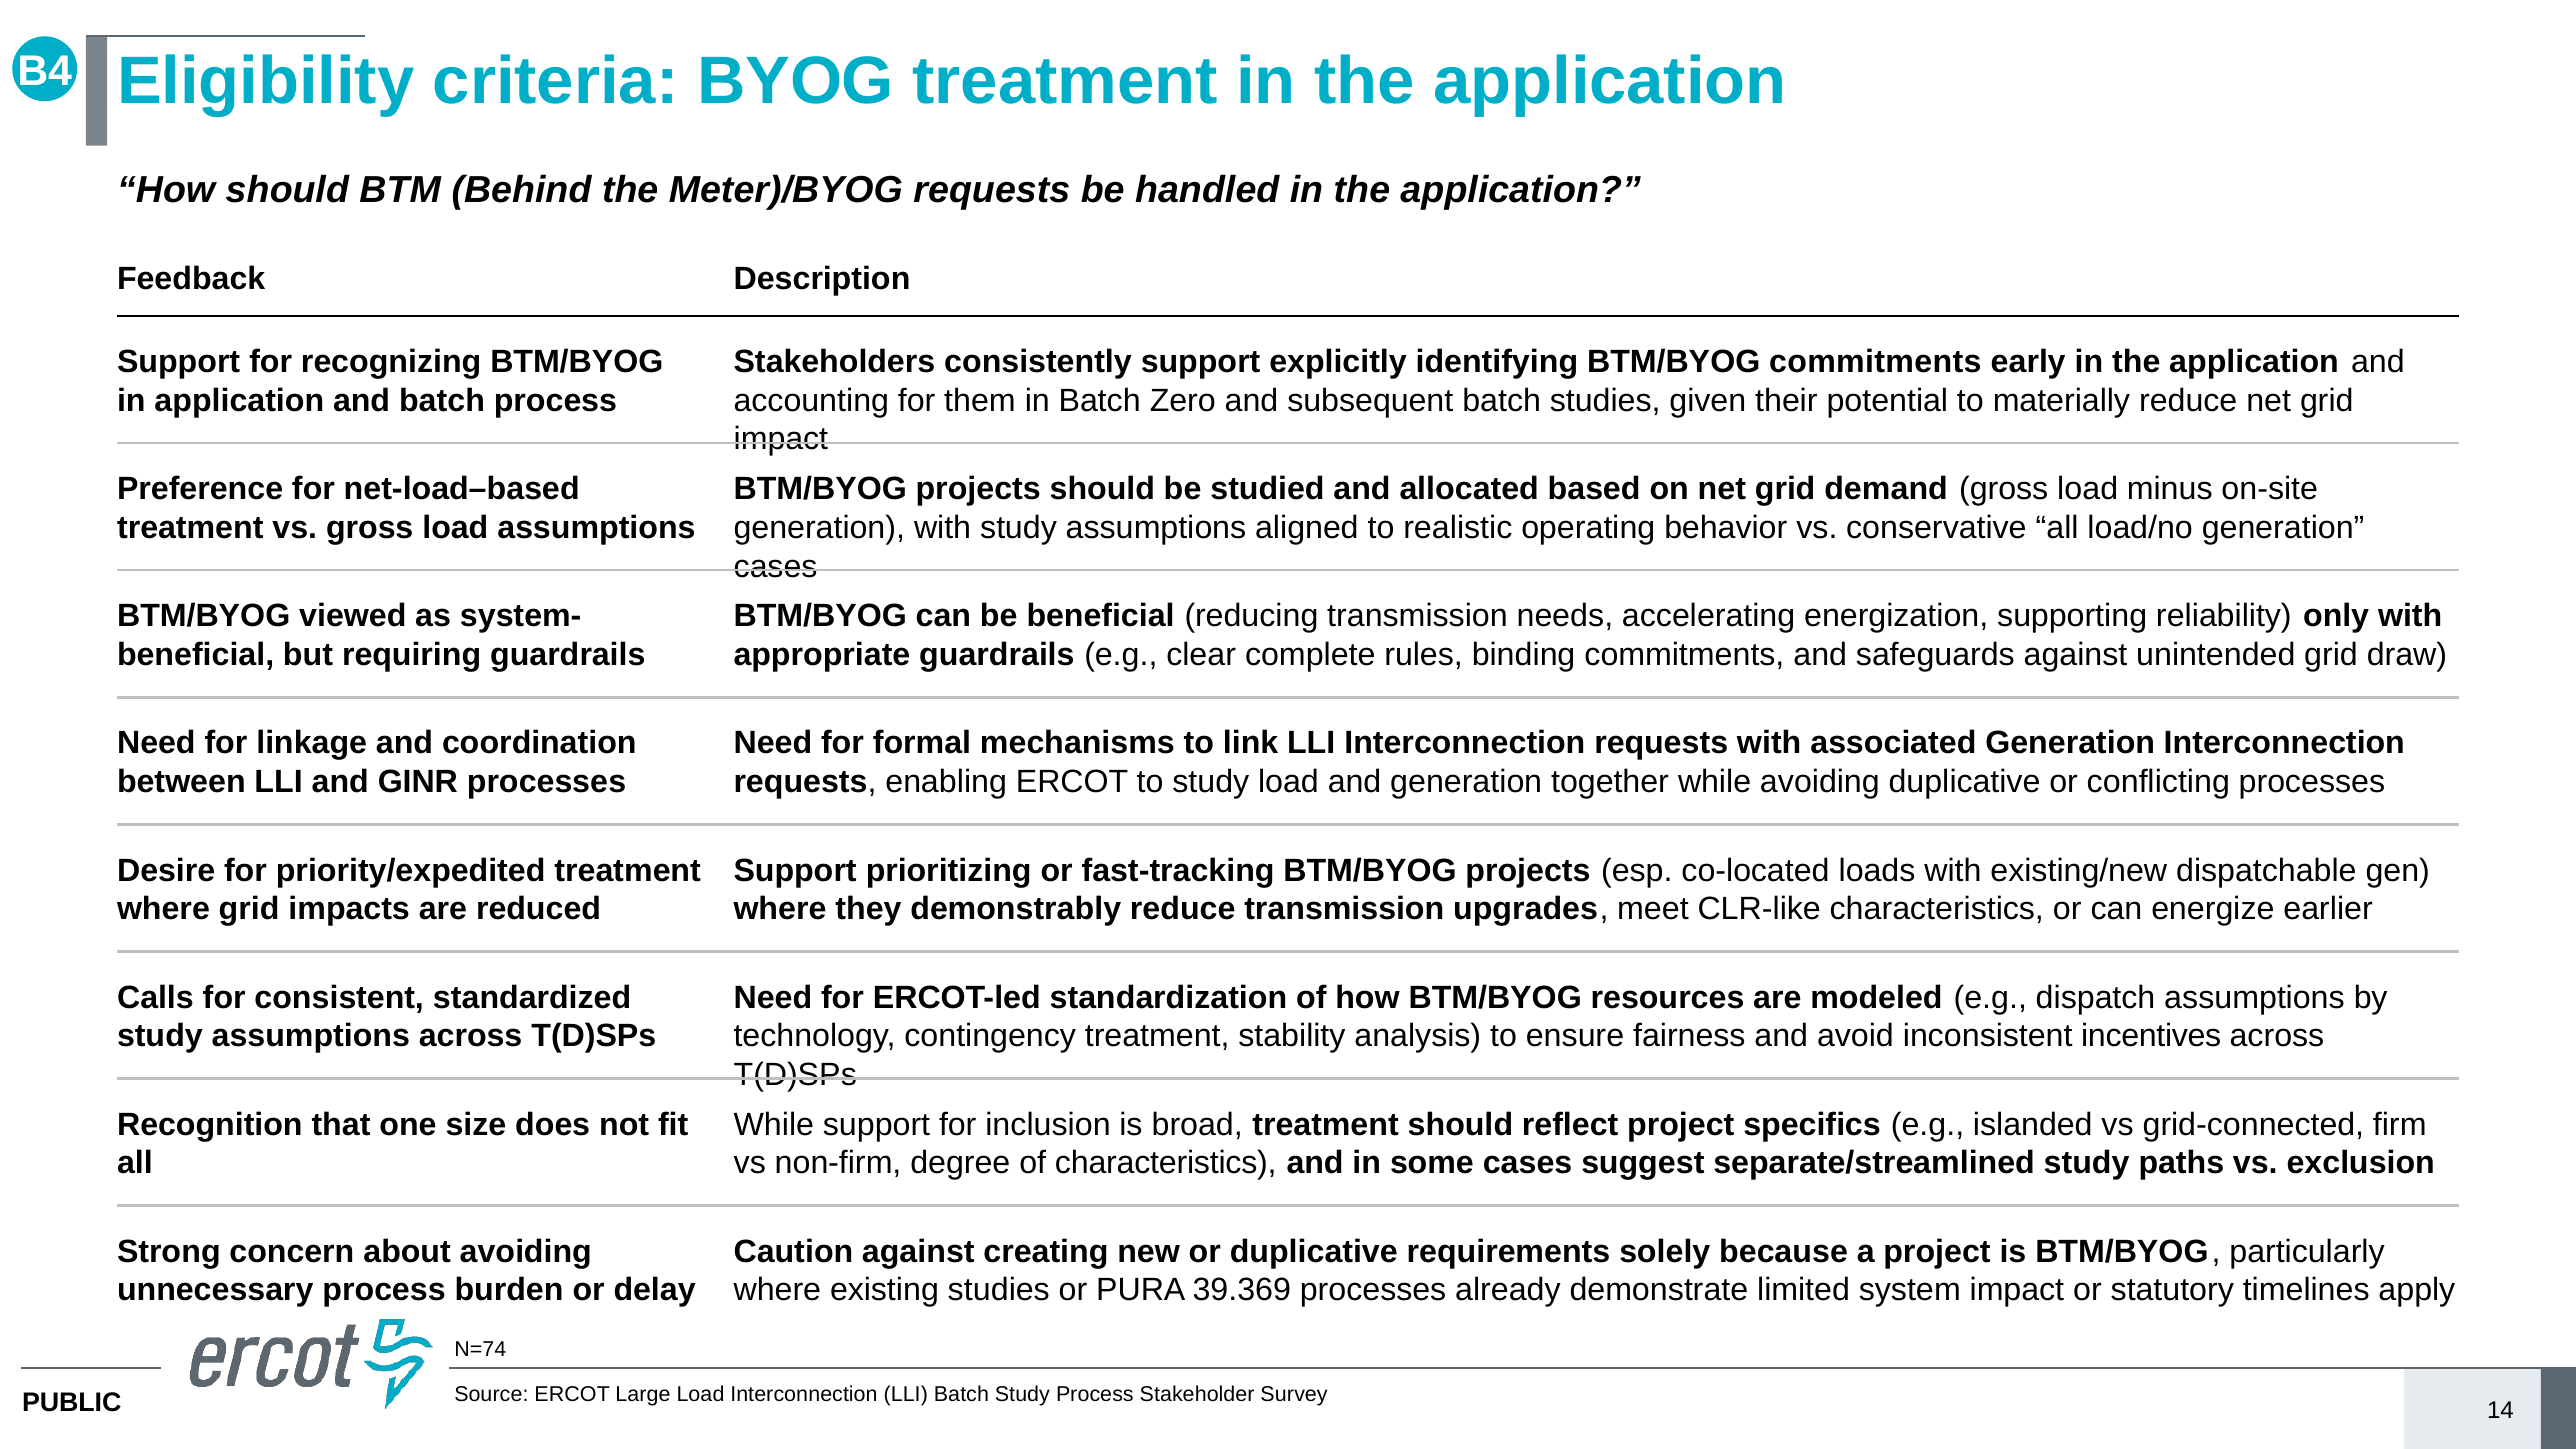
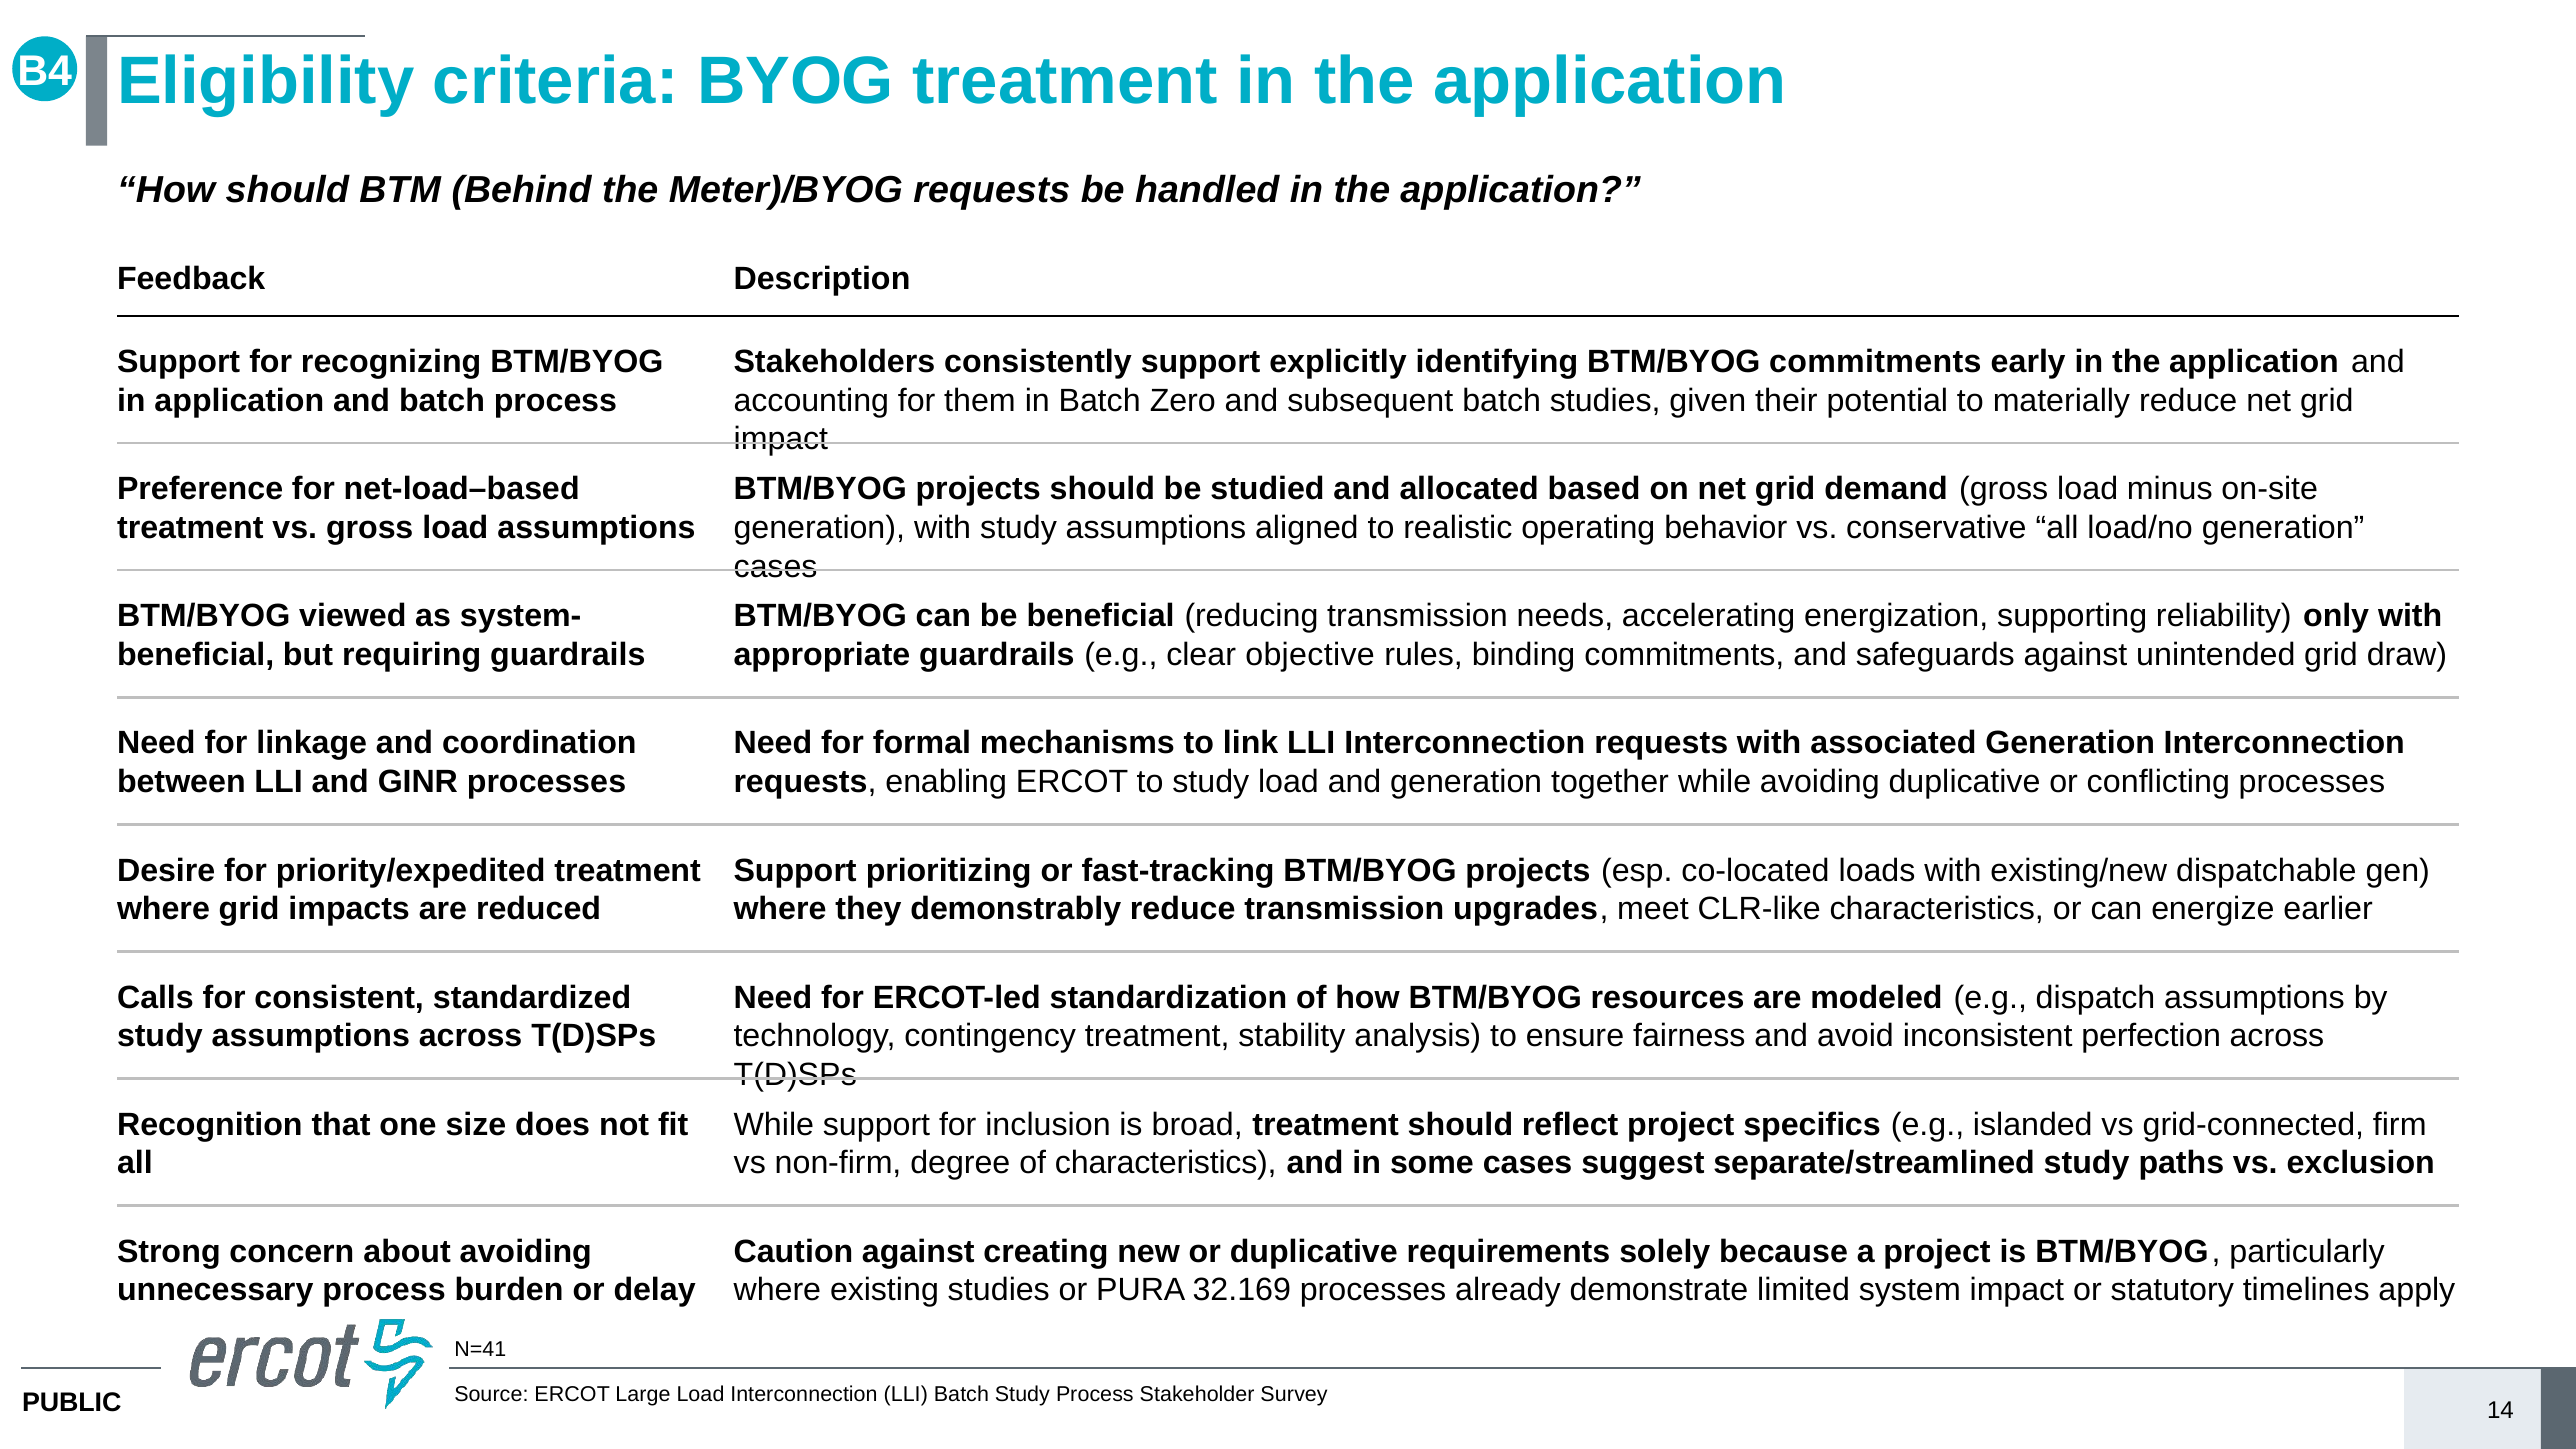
complete: complete -> objective
incentives: incentives -> perfection
39.369: 39.369 -> 32.169
N=74: N=74 -> N=41
